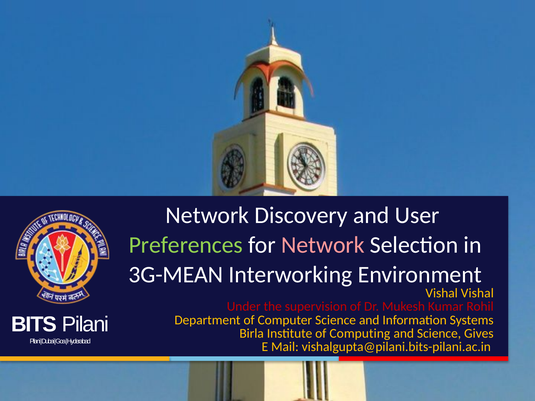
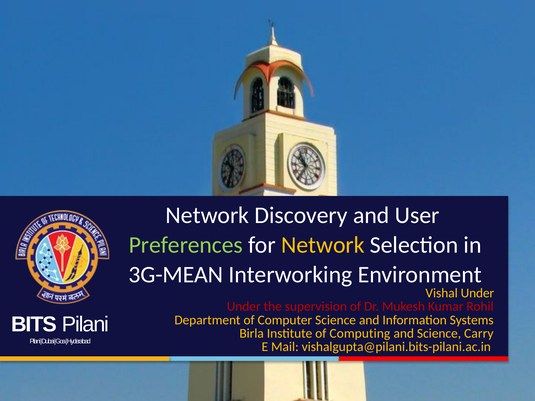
Network at (323, 245) colour: pink -> yellow
Vishal Vishal: Vishal -> Under
Gives: Gives -> Carry
